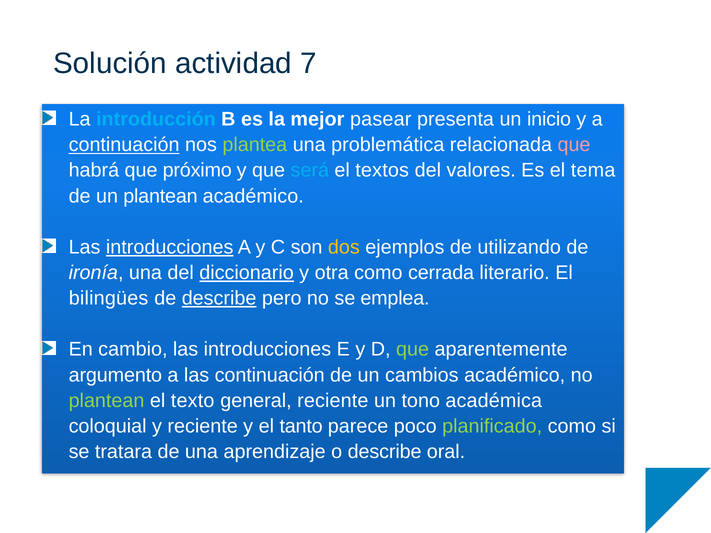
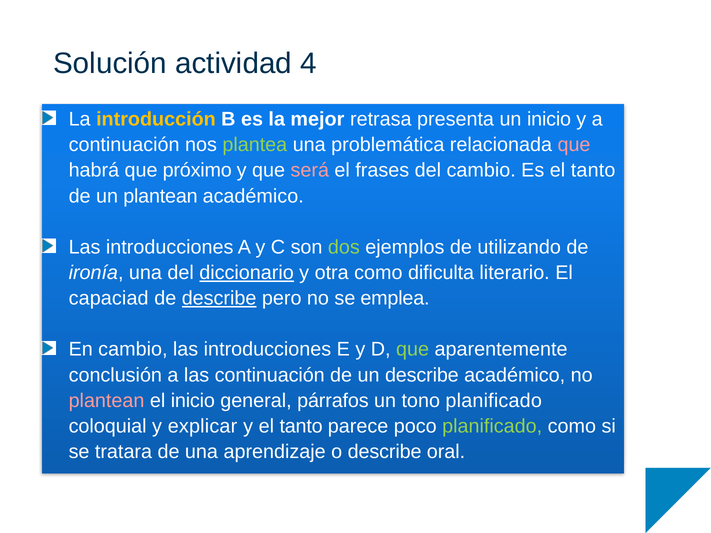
7: 7 -> 4
introducción colour: light blue -> yellow
pasear: pasear -> retrasa
continuación at (124, 145) underline: present -> none
será colour: light blue -> pink
textos: textos -> frases
del valores: valores -> cambio
Es el tema: tema -> tanto
introducciones at (170, 247) underline: present -> none
dos colour: yellow -> light green
cerrada: cerrada -> dificulta
bilingües: bilingües -> capaciad
argumento: argumento -> conclusión
un cambios: cambios -> describe
plantean at (107, 401) colour: light green -> pink
el texto: texto -> inicio
general reciente: reciente -> párrafos
tono académica: académica -> planificado
y reciente: reciente -> explicar
